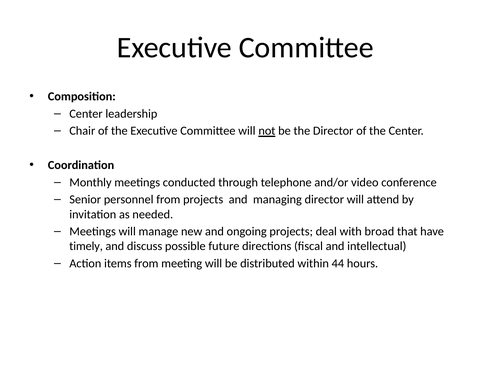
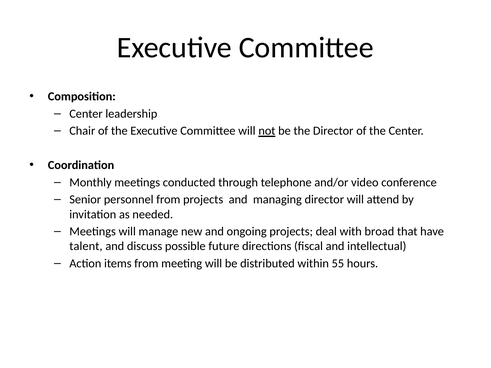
timely: timely -> talent
44: 44 -> 55
